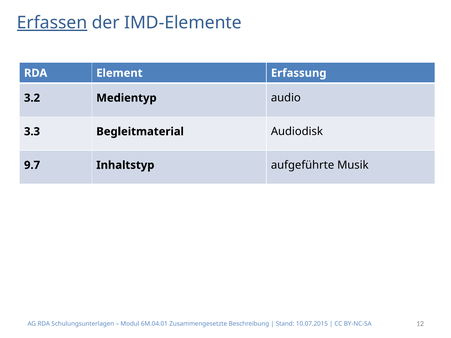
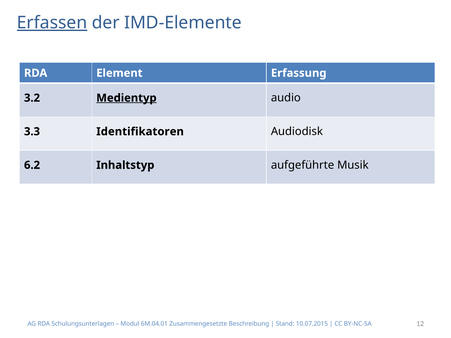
Medientyp underline: none -> present
Begleitmaterial: Begleitmaterial -> Identifikatoren
9.7: 9.7 -> 6.2
